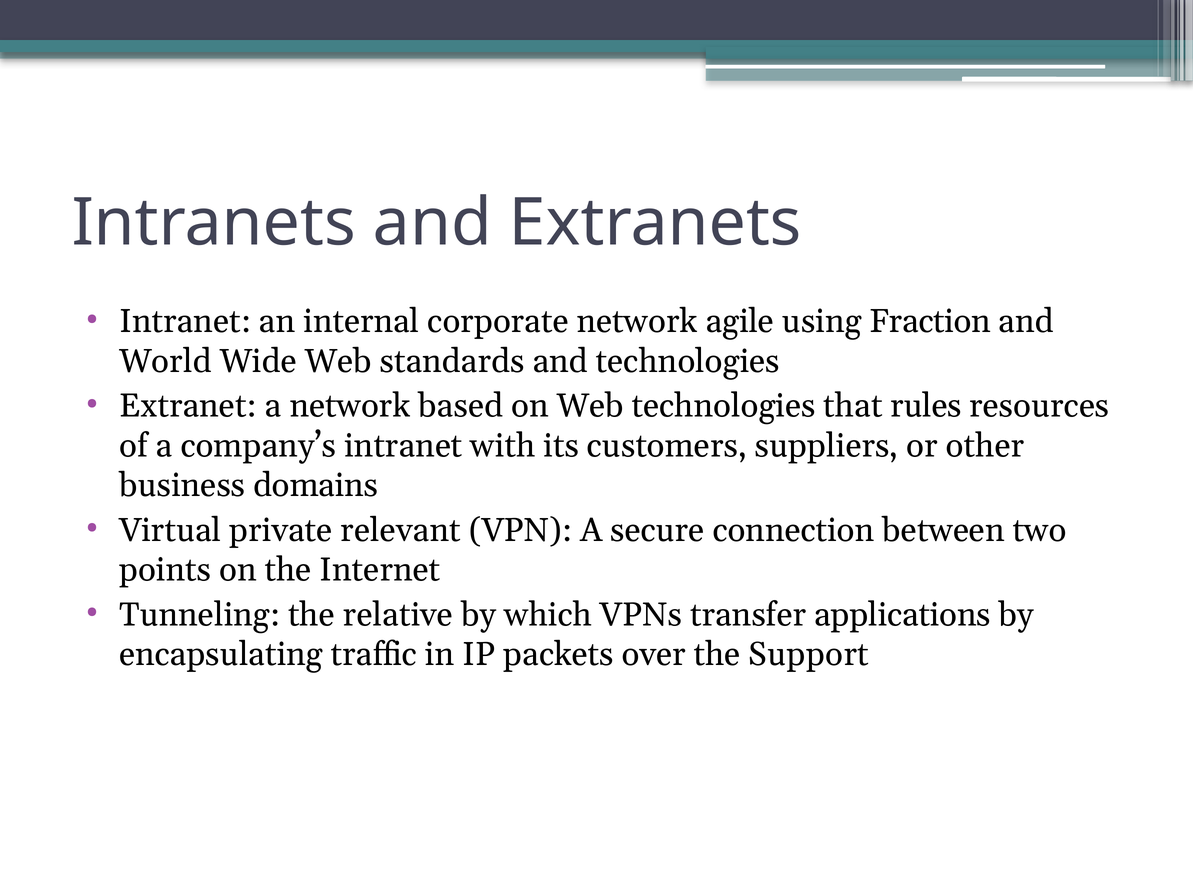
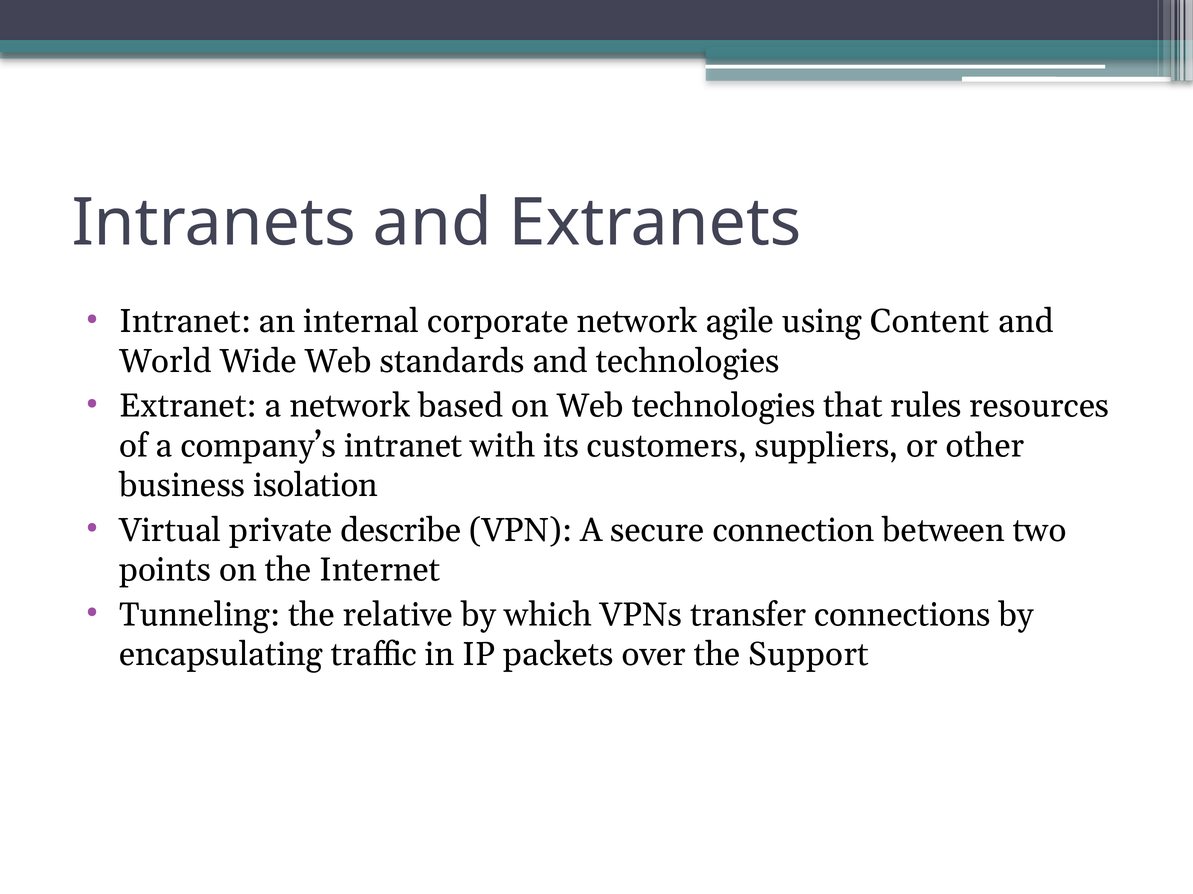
Fraction: Fraction -> Content
domains: domains -> isolation
relevant: relevant -> describe
applications: applications -> connections
